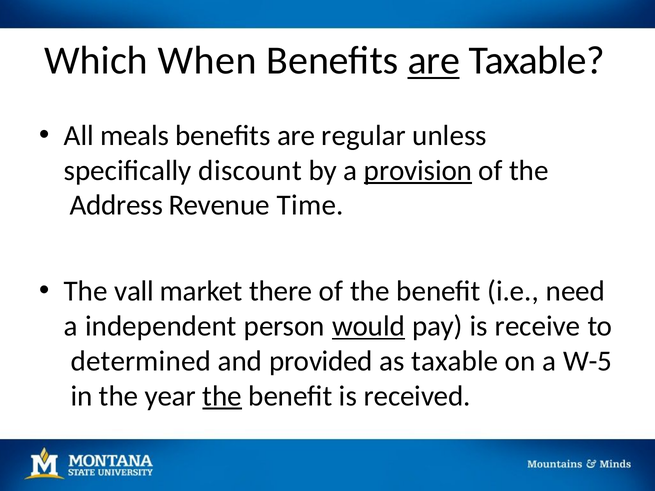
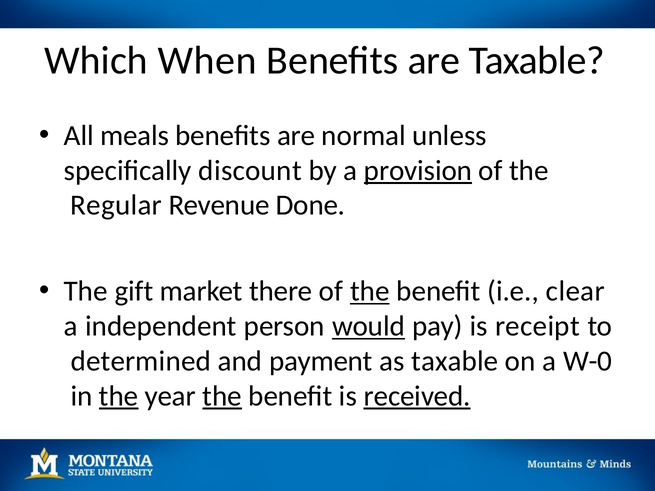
are at (434, 61) underline: present -> none
regular: regular -> normal
Address: Address -> Regular
Time: Time -> Done
vall: vall -> gift
the at (370, 291) underline: none -> present
need: need -> clear
receive: receive -> receipt
provided: provided -> payment
W-5: W-5 -> W-0
the at (119, 396) underline: none -> present
received underline: none -> present
